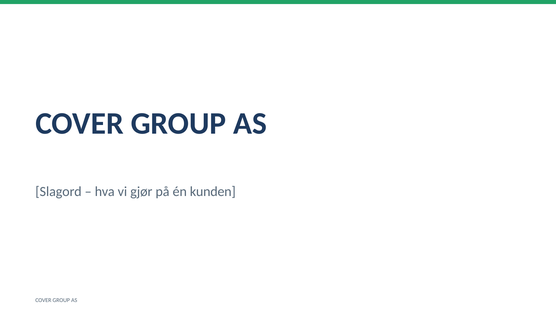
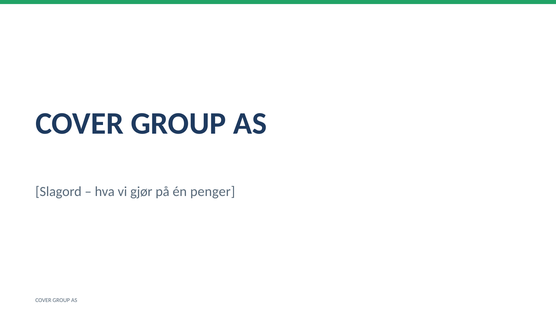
kunden: kunden -> penger
